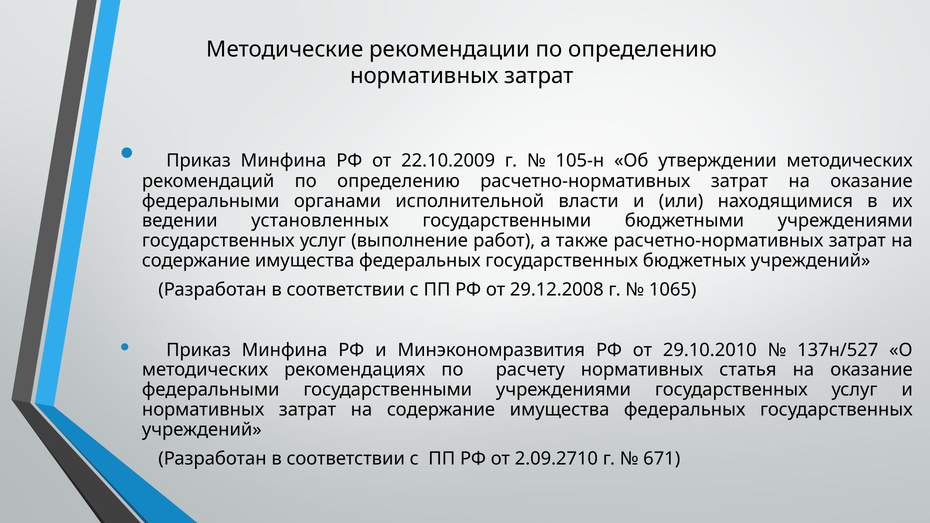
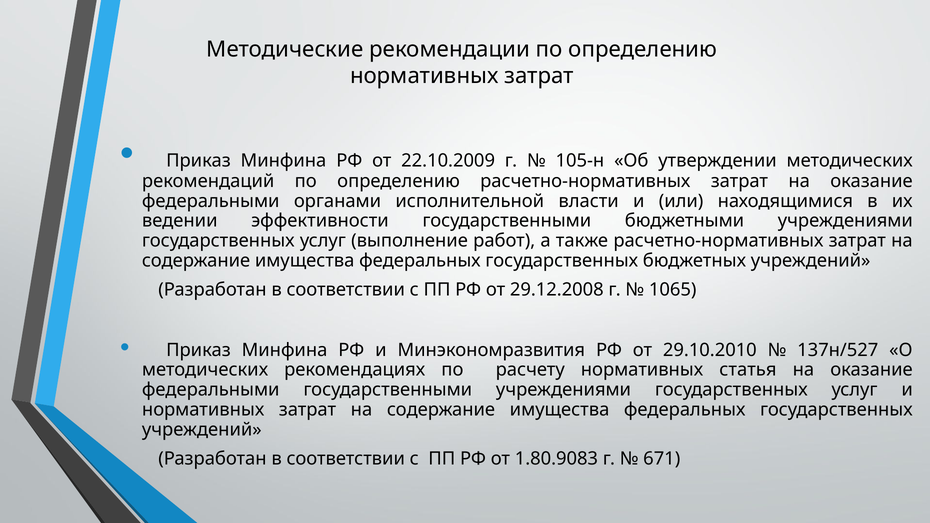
установленных: установленных -> эффективности
2.09.2710: 2.09.2710 -> 1.80.9083
